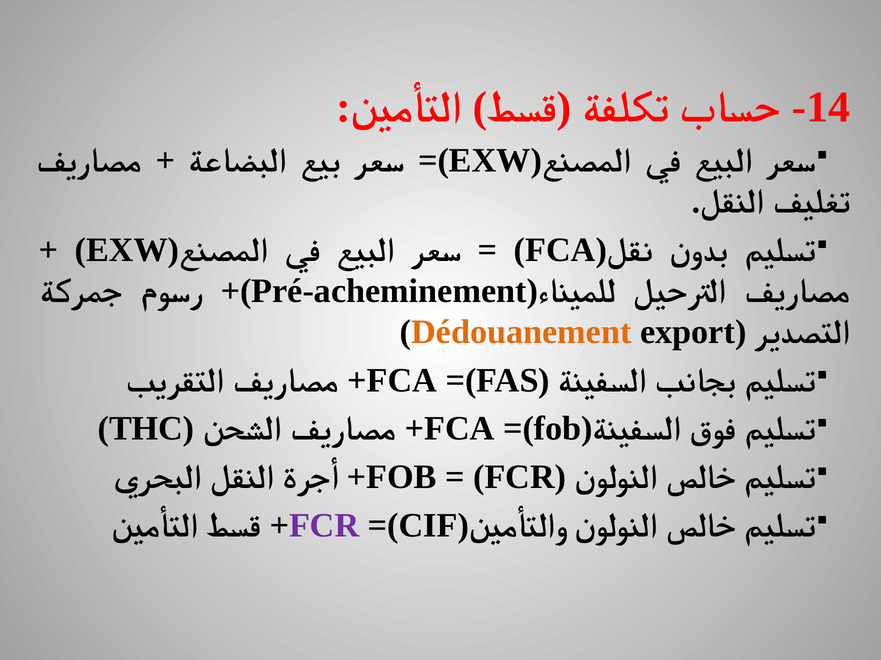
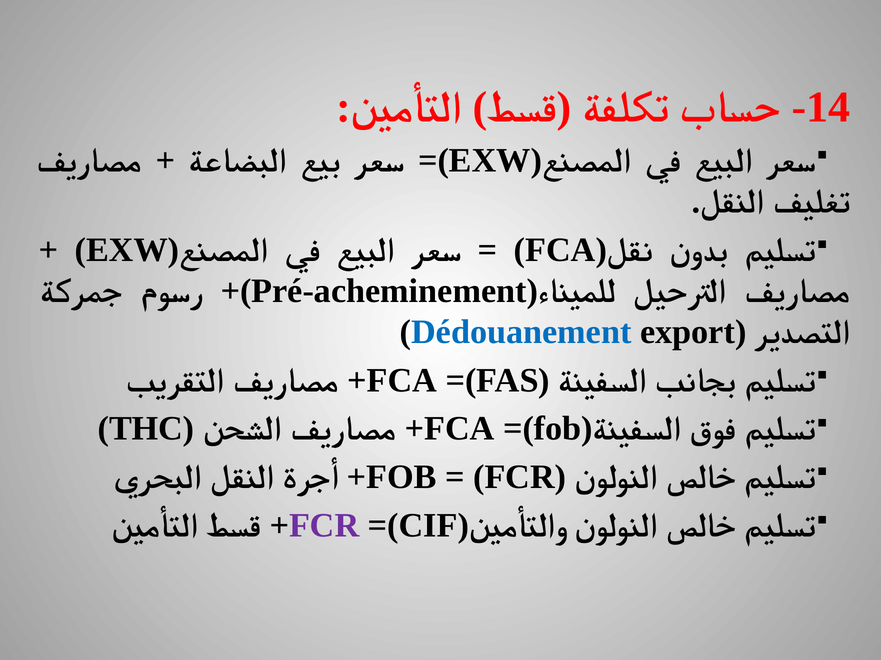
Dédouanement colour: orange -> blue
